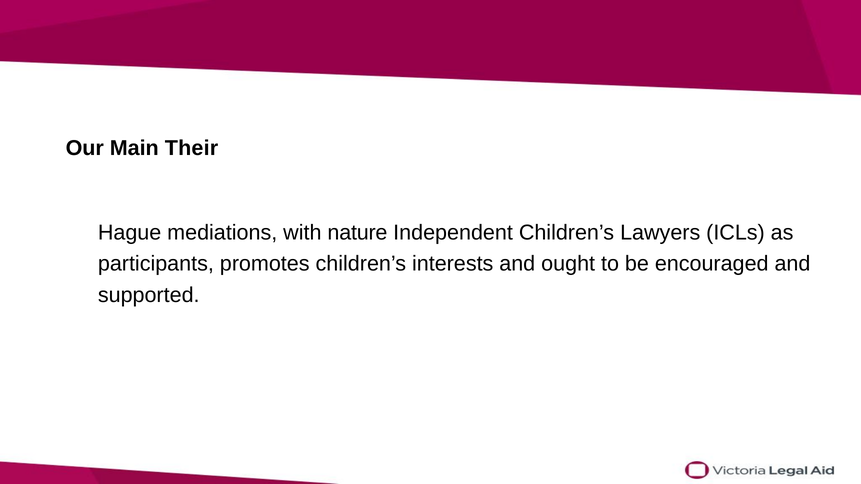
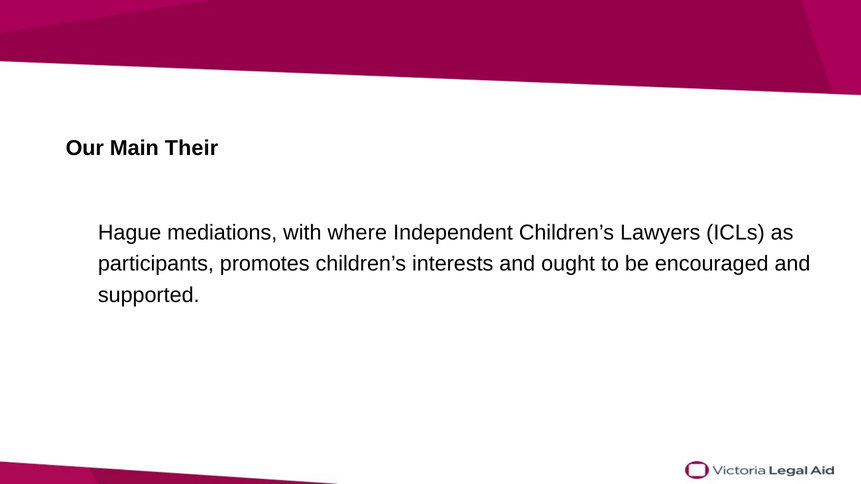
nature: nature -> where
